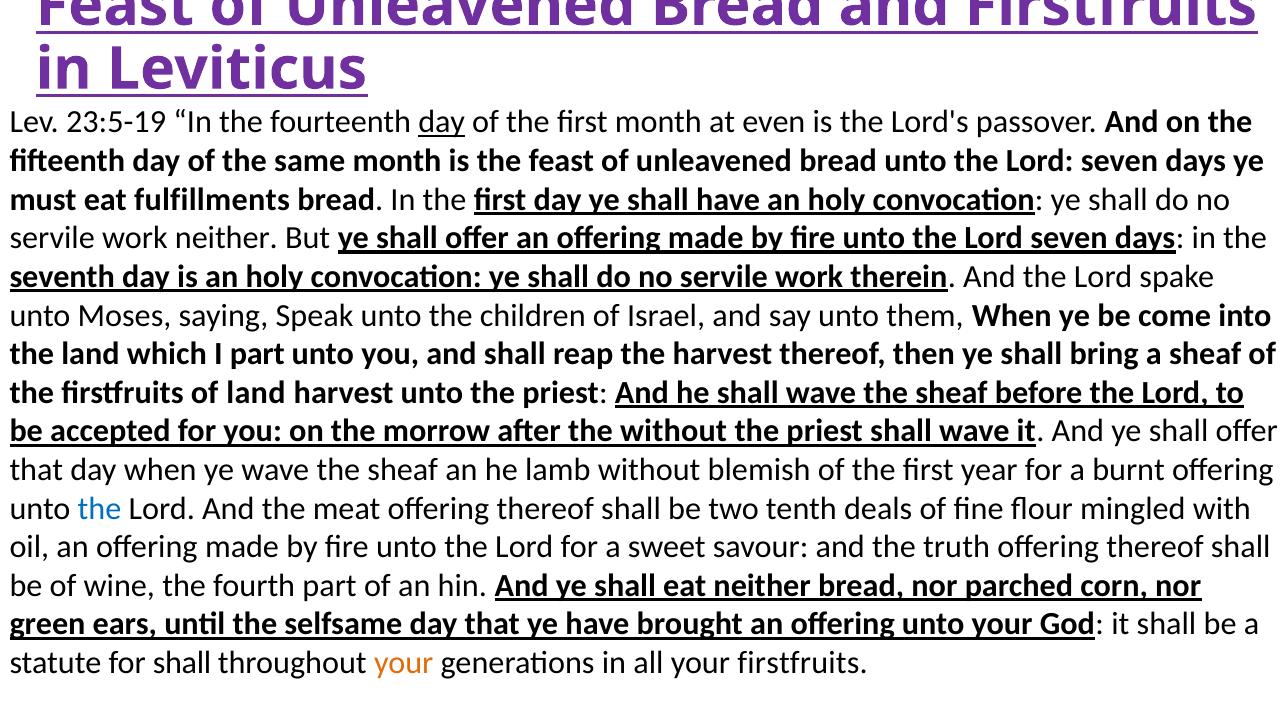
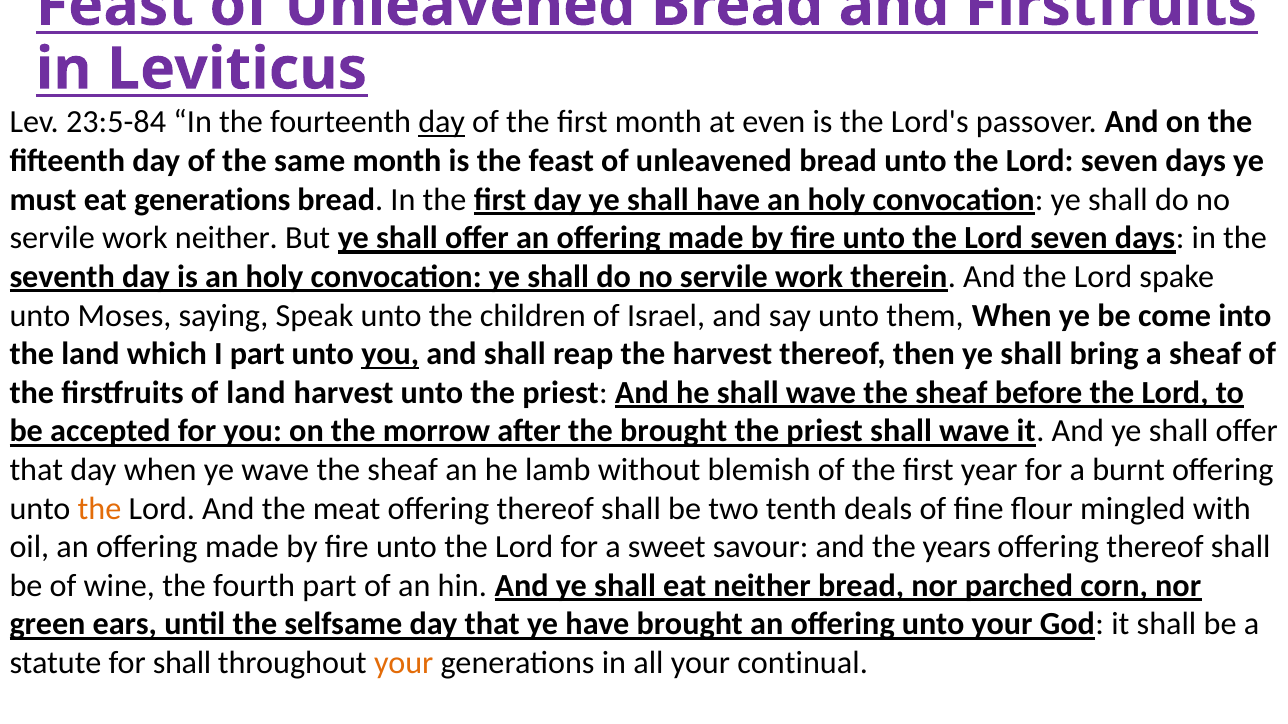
23:5-19: 23:5-19 -> 23:5-84
eat fulfillments: fulfillments -> generations
you at (390, 354) underline: none -> present
the without: without -> brought
the at (100, 509) colour: blue -> orange
truth: truth -> years
your firstfruits: firstfruits -> continual
